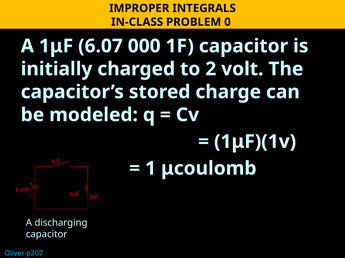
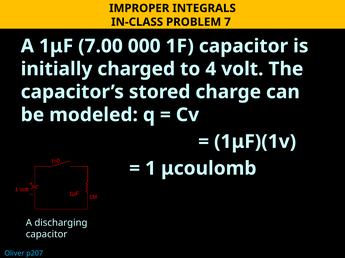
0: 0 -> 7
6.07: 6.07 -> 7.00
2: 2 -> 4
